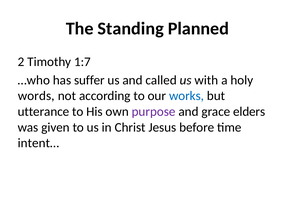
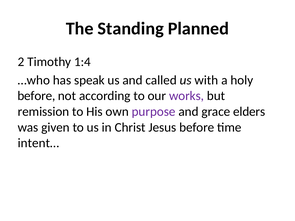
1:7: 1:7 -> 1:4
suffer: suffer -> speak
words at (36, 96): words -> before
works colour: blue -> purple
utterance: utterance -> remission
